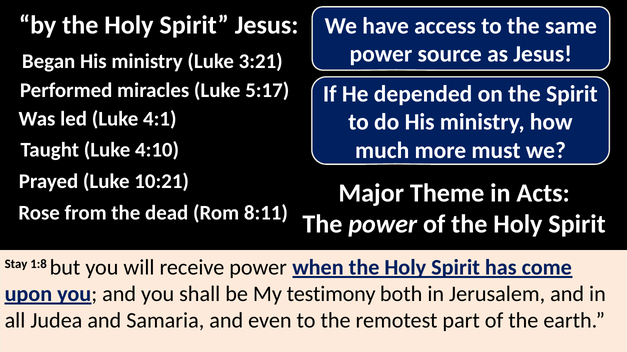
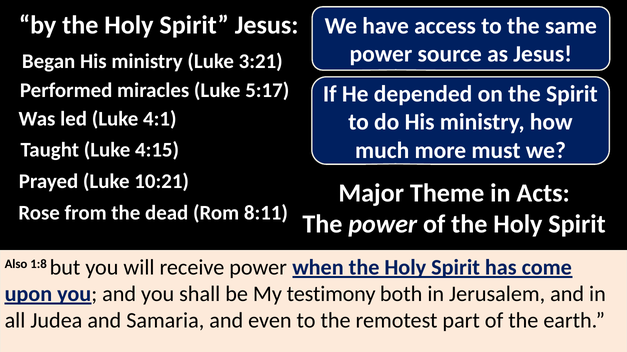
4:10: 4:10 -> 4:15
Stay: Stay -> Also
